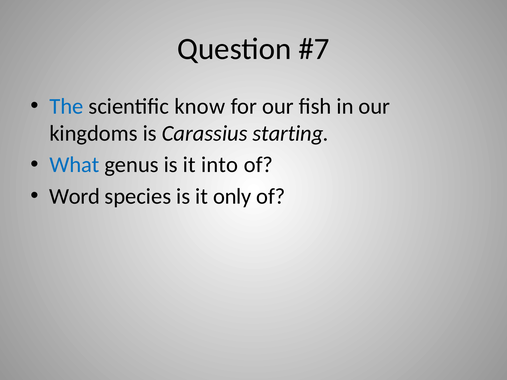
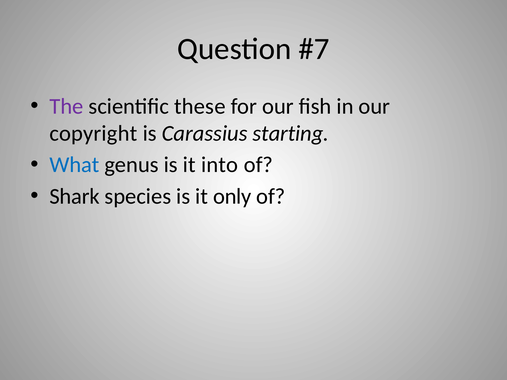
The colour: blue -> purple
know: know -> these
kingdoms: kingdoms -> copyright
Word: Word -> Shark
